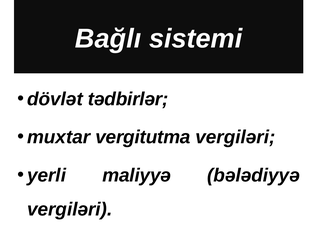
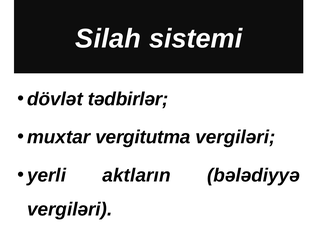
Bağlı: Bağlı -> Silah
maliyyə: maliyyə -> aktların
